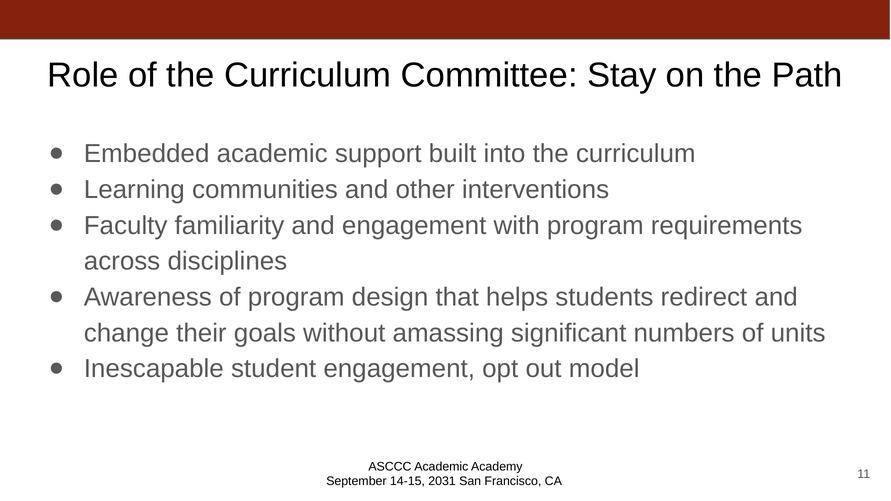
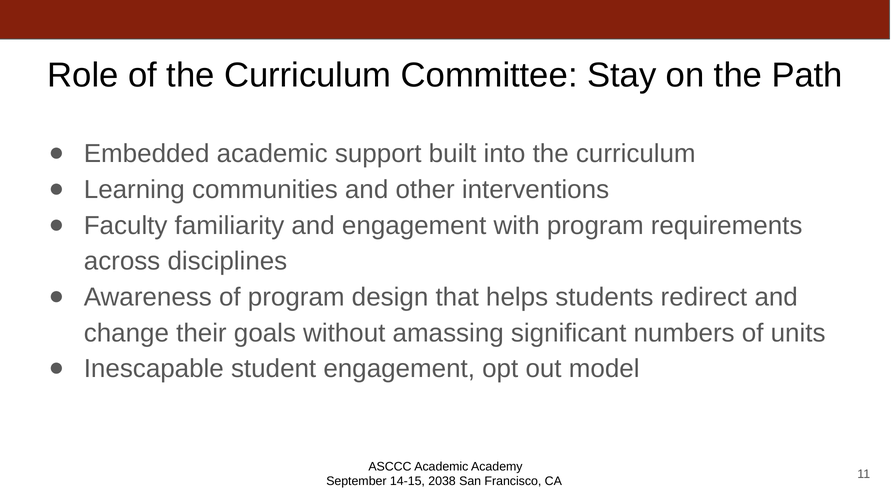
2031: 2031 -> 2038
